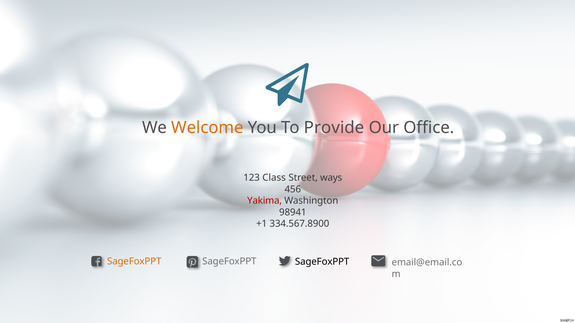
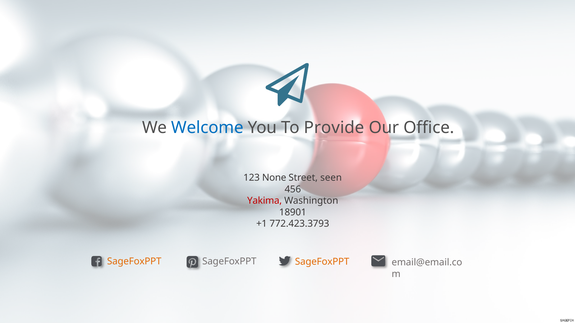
Welcome colour: orange -> blue
Class: Class -> None
ways: ways -> seen
98941: 98941 -> 18901
334.567.8900: 334.567.8900 -> 772.423.3793
SageFoxPPT at (322, 262) colour: black -> orange
